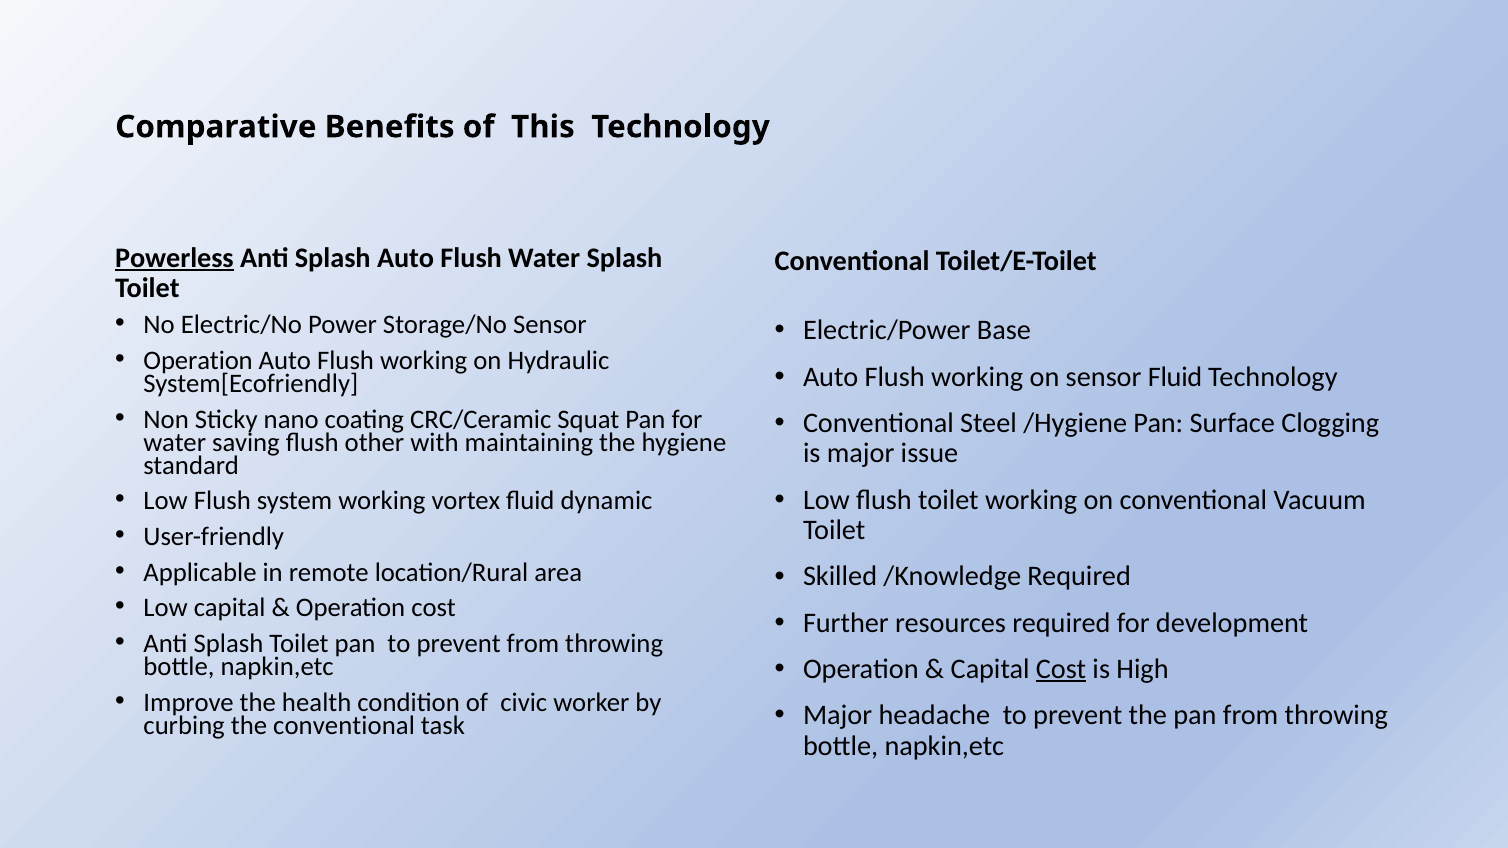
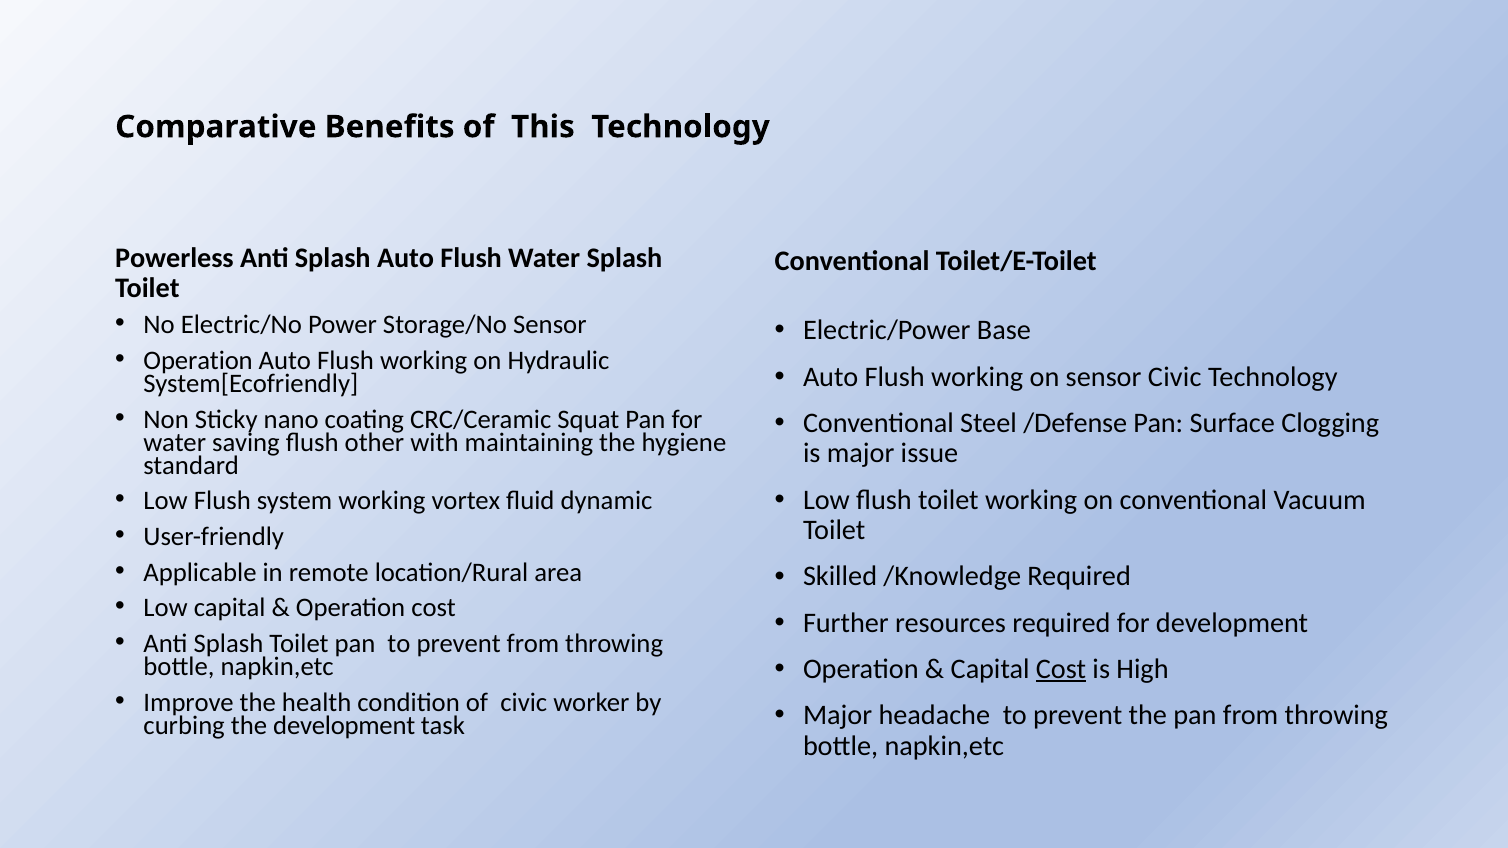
Powerless underline: present -> none
sensor Fluid: Fluid -> Civic
/Hygiene: /Hygiene -> /Defense
the conventional: conventional -> development
